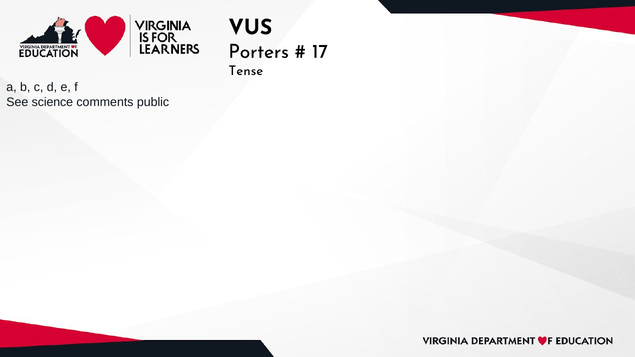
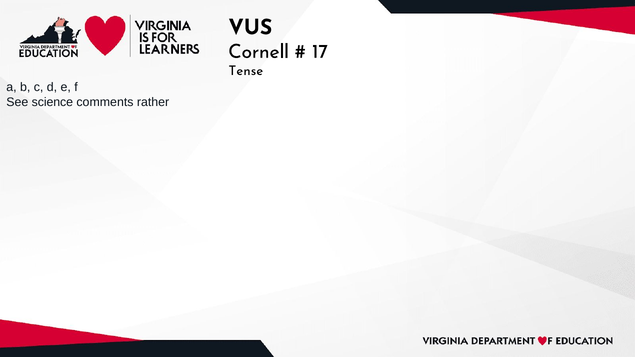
Porters: Porters -> Cornell
public: public -> rather
